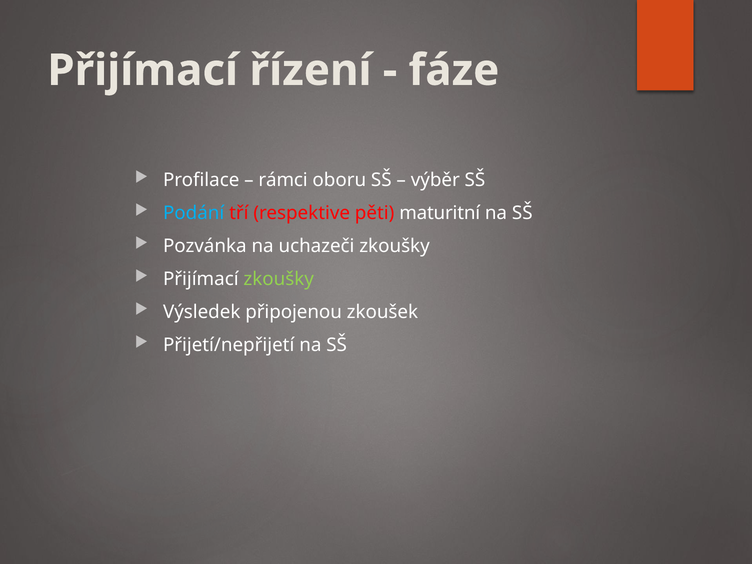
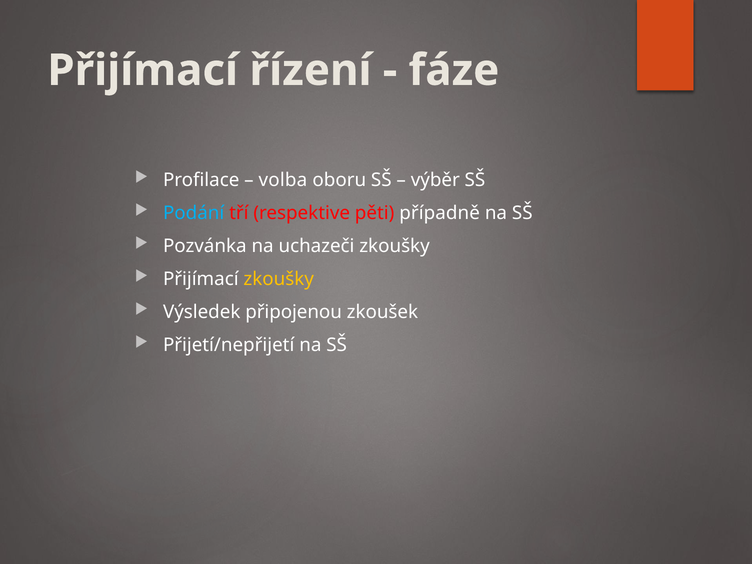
rámci: rámci -> volba
maturitní: maturitní -> případně
zkoušky at (279, 279) colour: light green -> yellow
